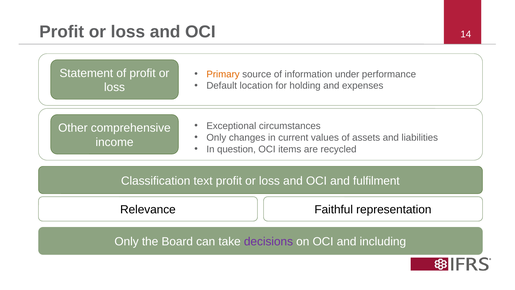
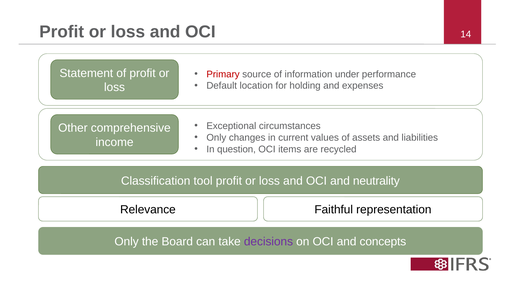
Primary colour: orange -> red
text: text -> tool
fulfilment: fulfilment -> neutrality
including: including -> concepts
